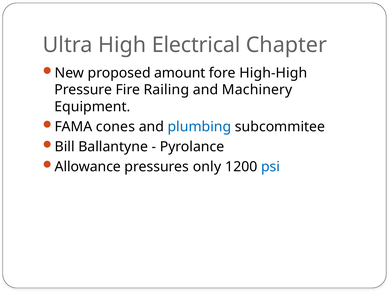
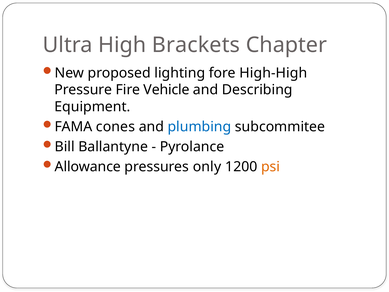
Electrical: Electrical -> Brackets
amount: amount -> lighting
Railing: Railing -> Vehicle
Machinery: Machinery -> Describing
psi colour: blue -> orange
